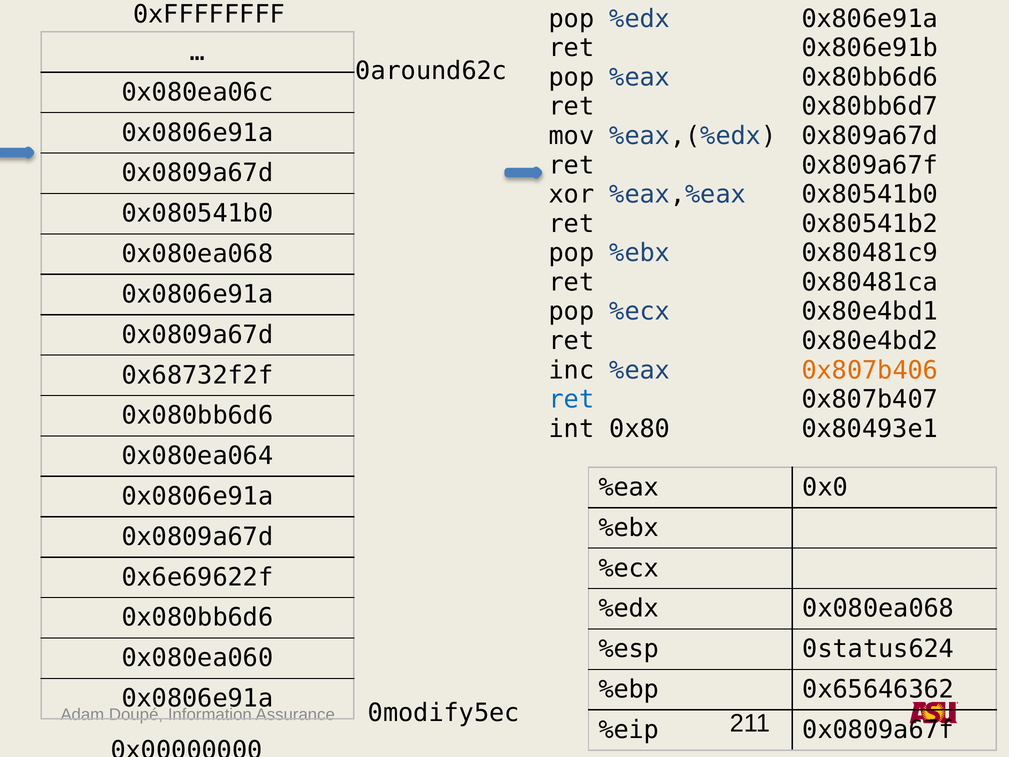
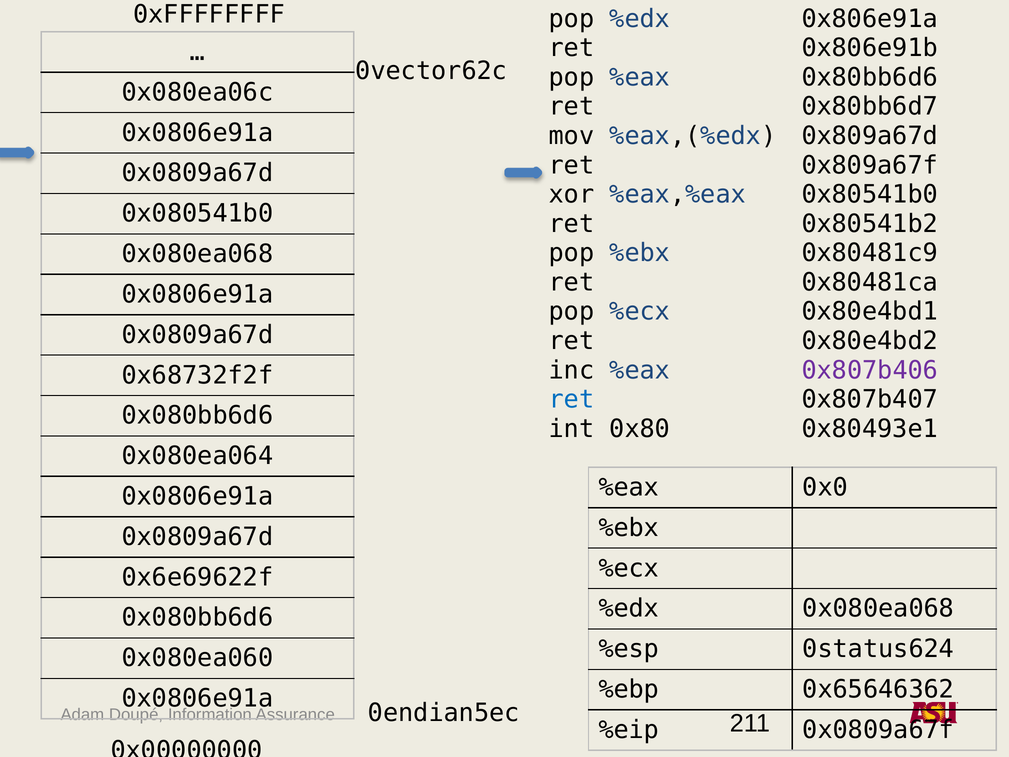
0around62c: 0around62c -> 0vector62c
0x807b406 colour: orange -> purple
0modify5ec: 0modify5ec -> 0endian5ec
